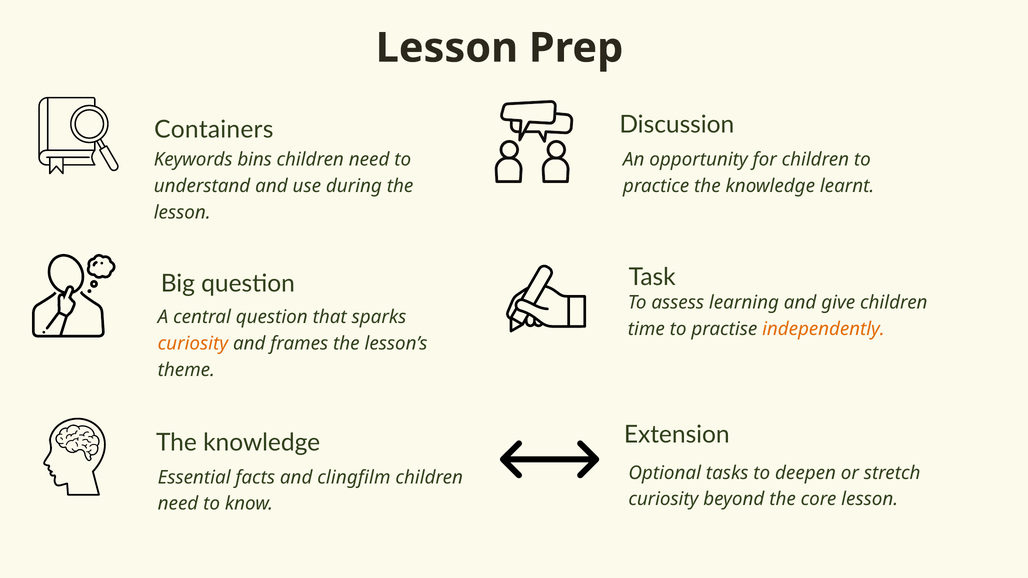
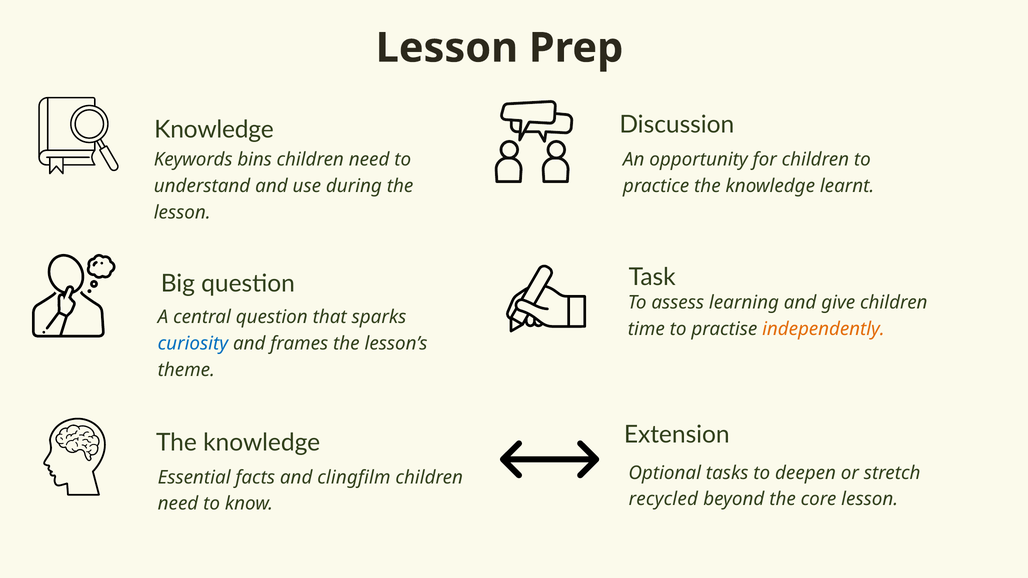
Containers at (214, 130): Containers -> Knowledge
curiosity at (193, 344) colour: orange -> blue
curiosity at (663, 499): curiosity -> recycled
